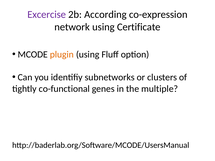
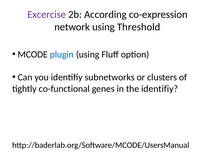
Certificate: Certificate -> Threshold
plugin colour: orange -> blue
the multiple: multiple -> identifiy
